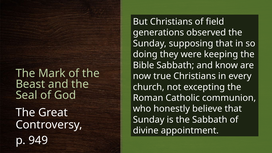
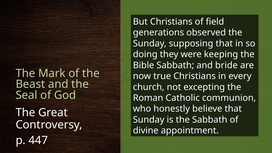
know: know -> bride
949: 949 -> 447
